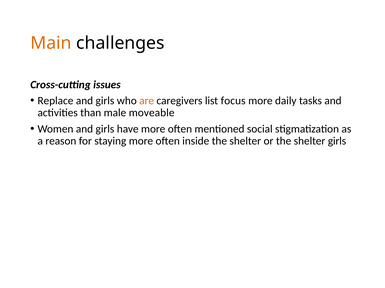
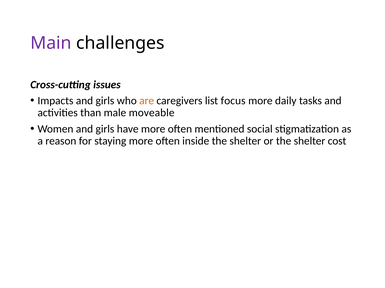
Main colour: orange -> purple
Replace: Replace -> Impacts
shelter girls: girls -> cost
